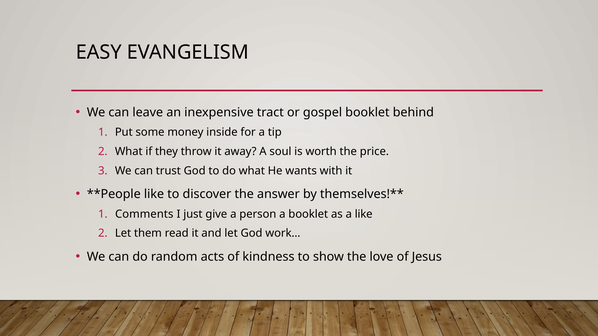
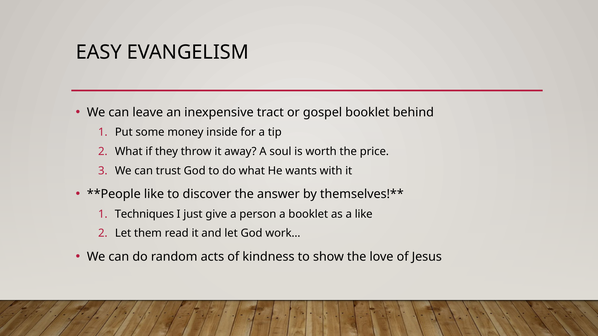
Comments: Comments -> Techniques
